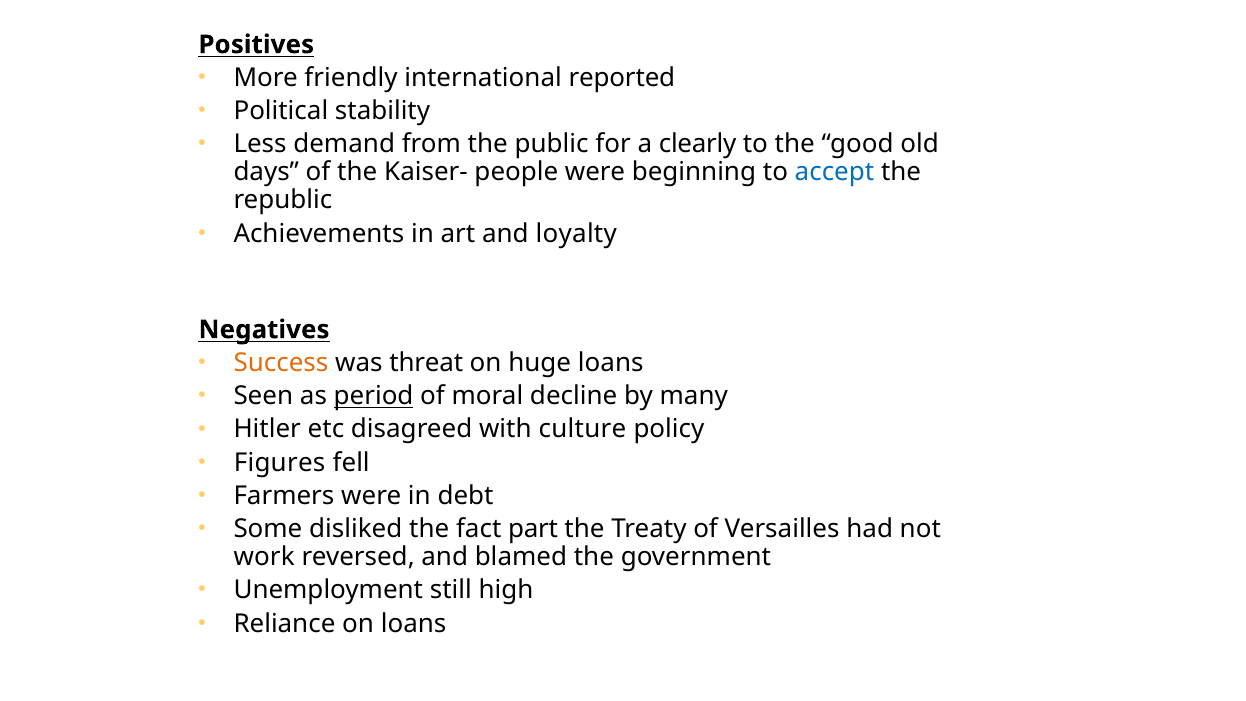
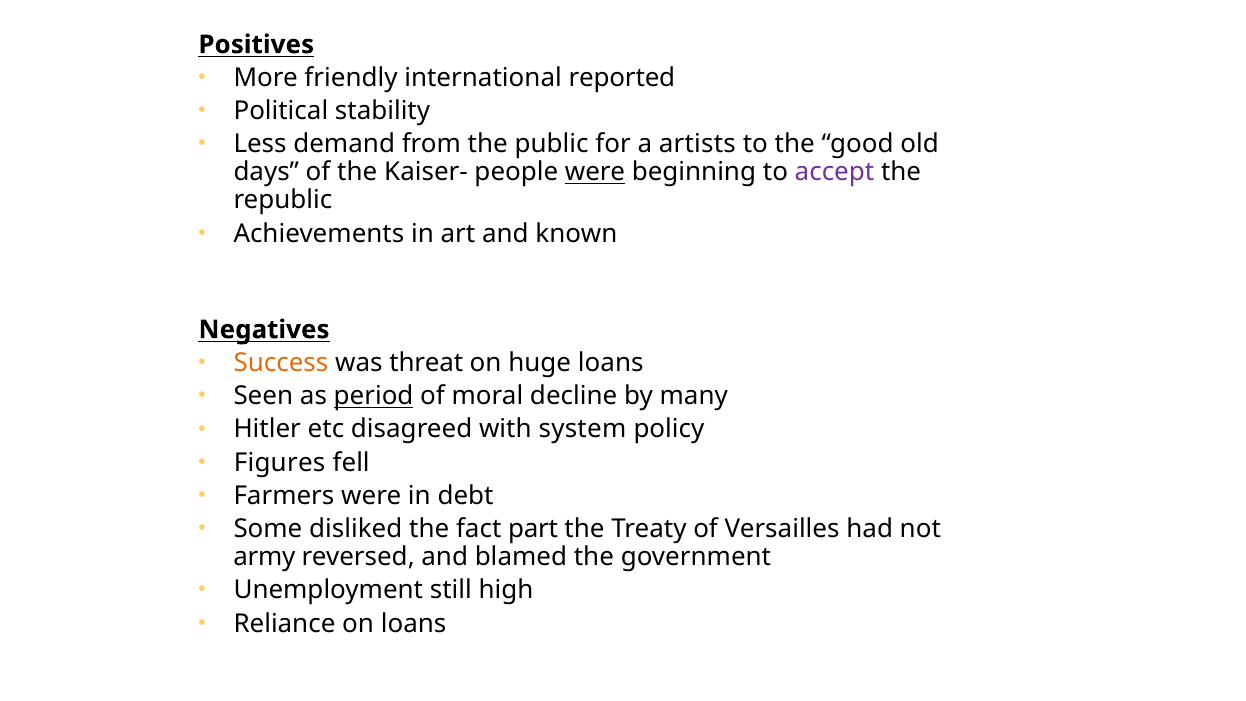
clearly: clearly -> artists
were at (595, 172) underline: none -> present
accept colour: blue -> purple
loyalty: loyalty -> known
culture: culture -> system
work: work -> army
